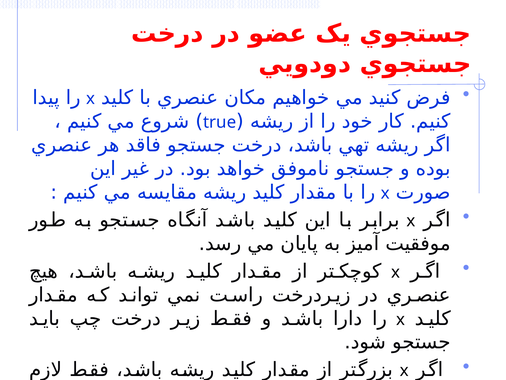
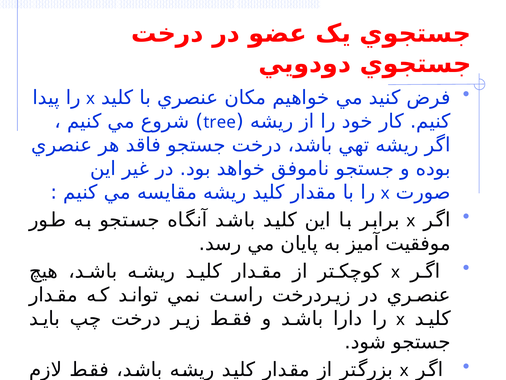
true: true -> tree
